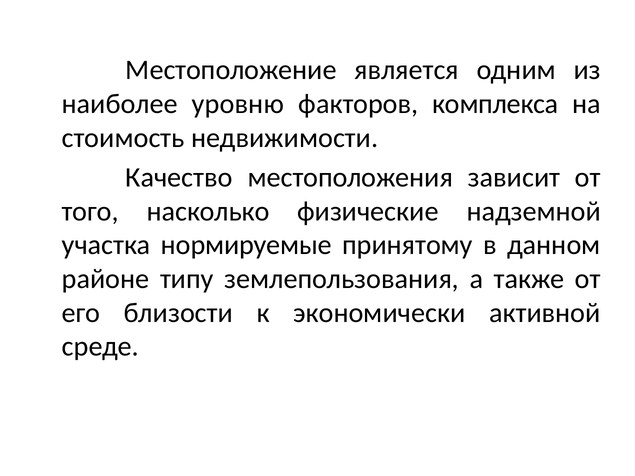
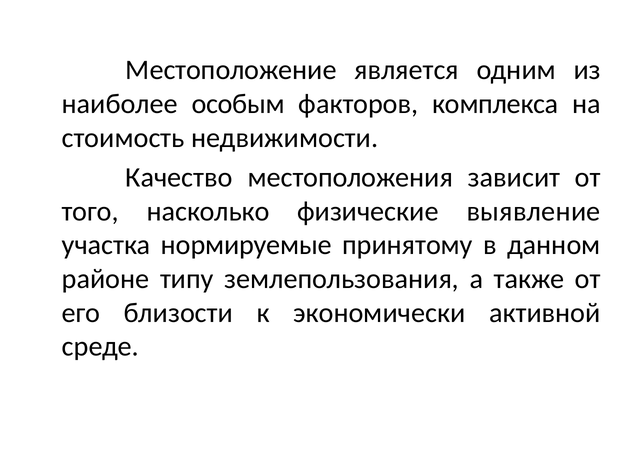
уровню: уровню -> особым
надземной: надземной -> выявление
